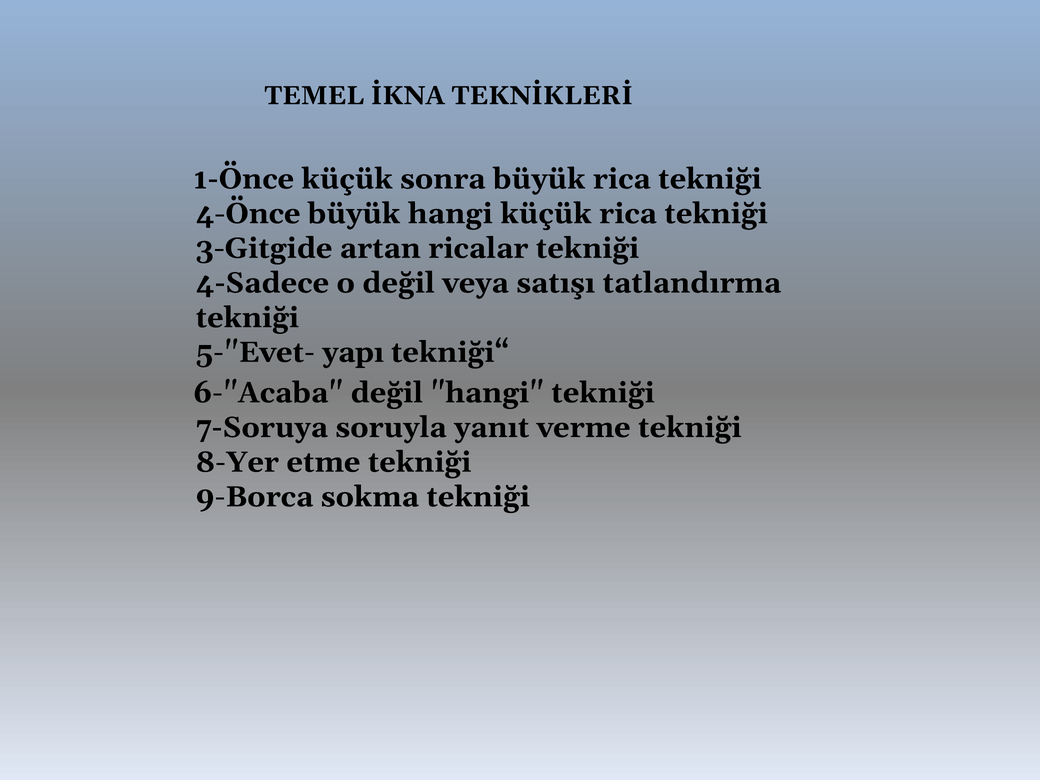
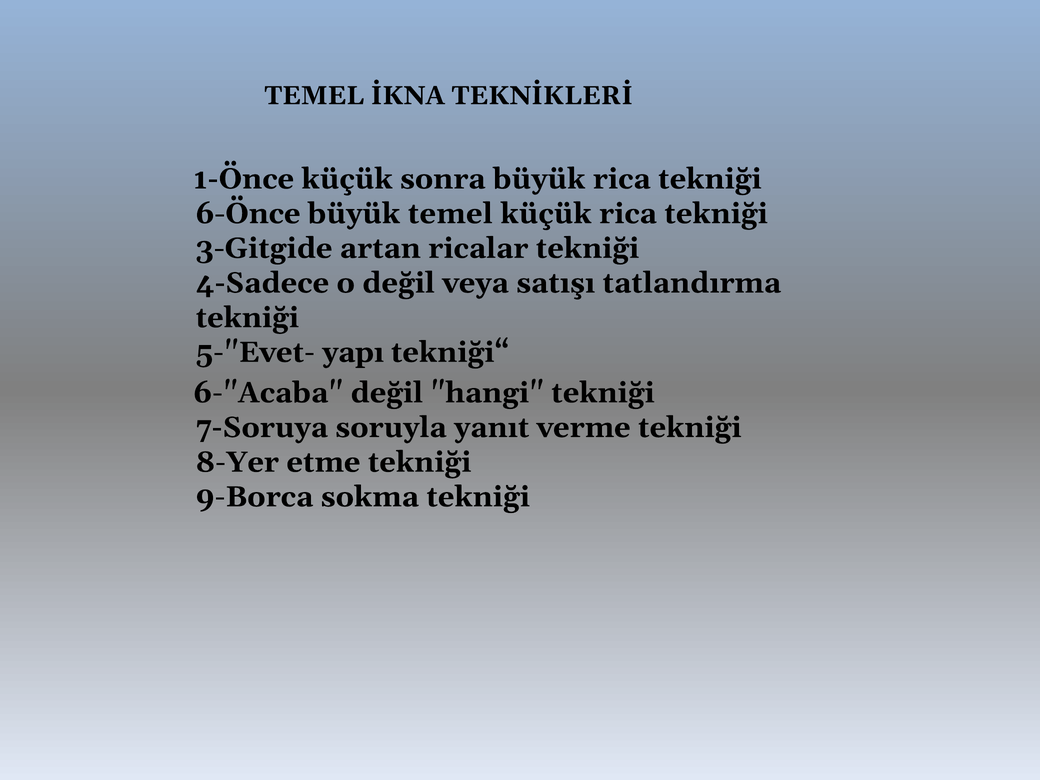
4-Önce: 4-Önce -> 6-Önce
büyük hangi: hangi -> temel
